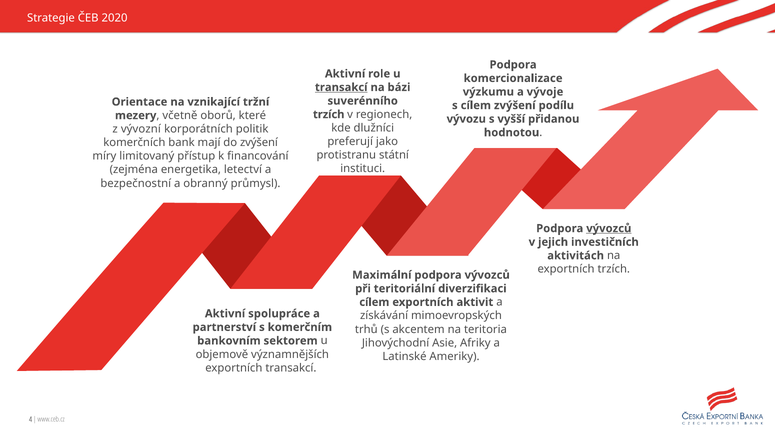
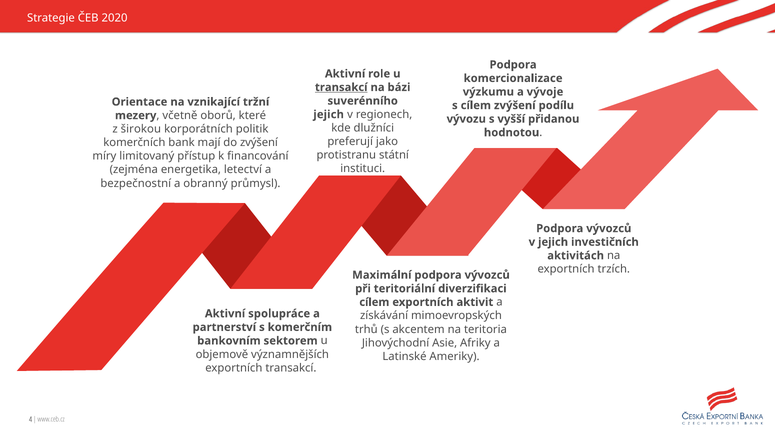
trzích at (329, 114): trzích -> jejich
vývozní: vývozní -> širokou
vývozců at (609, 228) underline: present -> none
